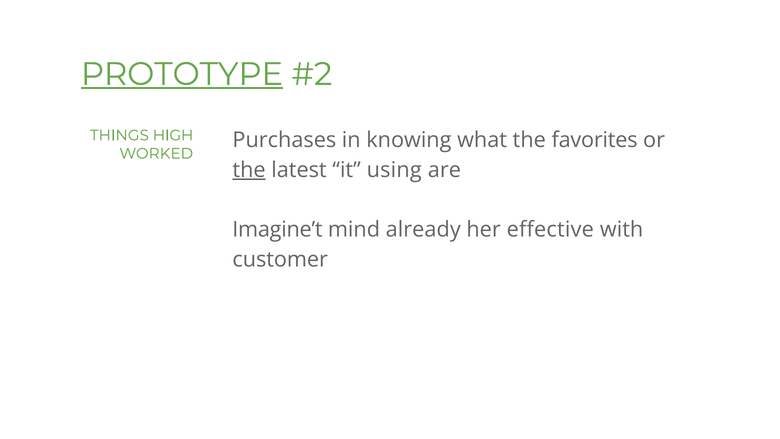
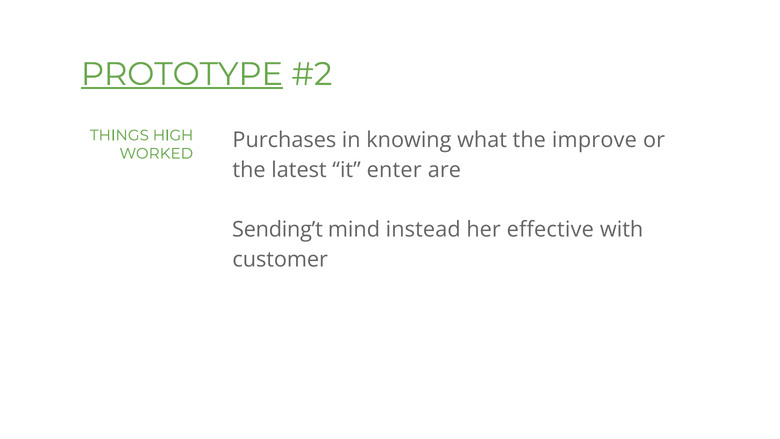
favorites: favorites -> improve
the at (249, 170) underline: present -> none
using: using -> enter
Imagine’t: Imagine’t -> Sending’t
already: already -> instead
